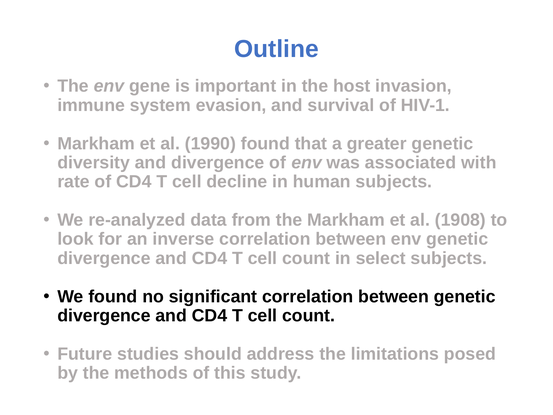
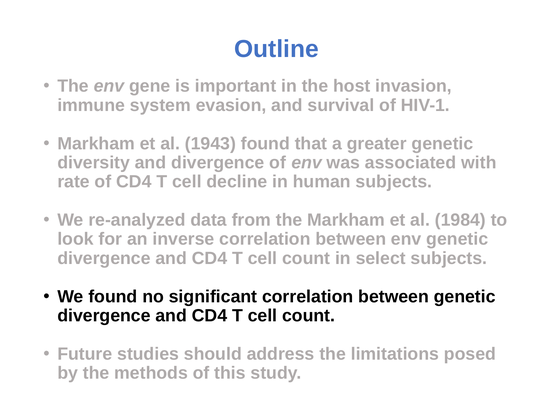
1990: 1990 -> 1943
1908: 1908 -> 1984
